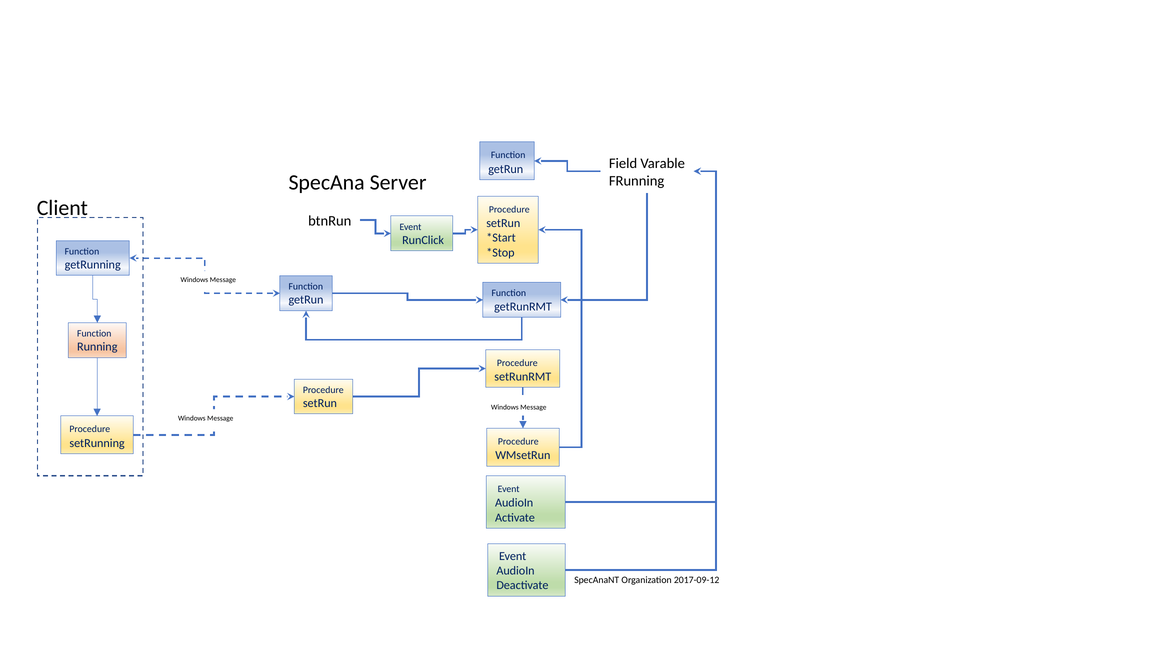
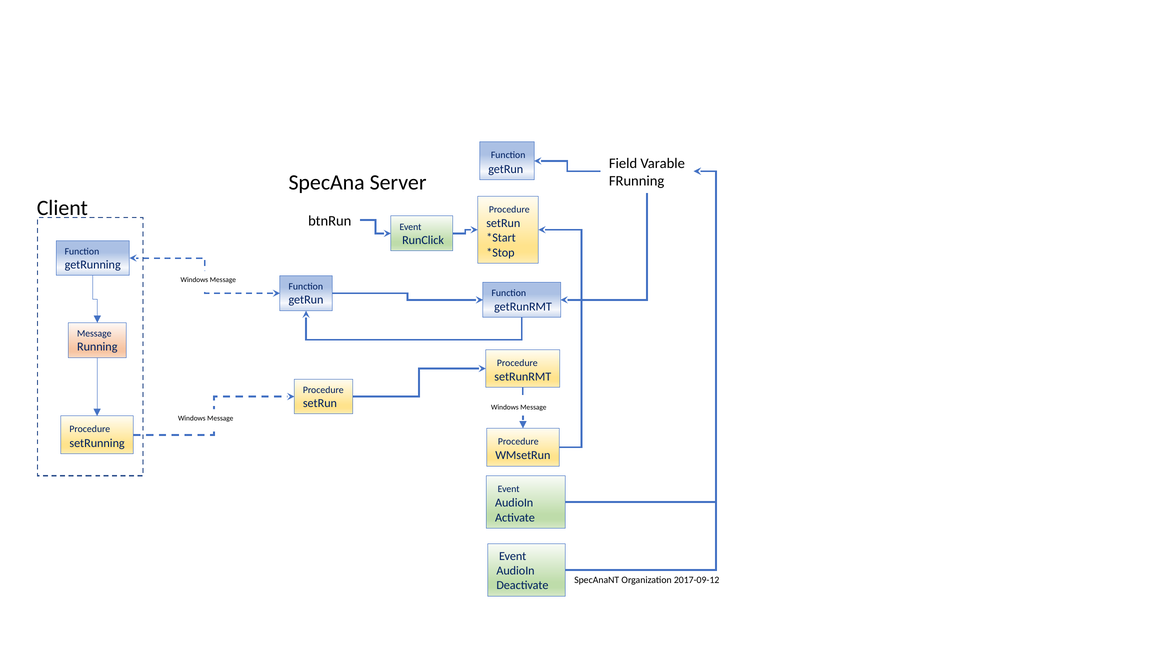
Function at (94, 333): Function -> Message
